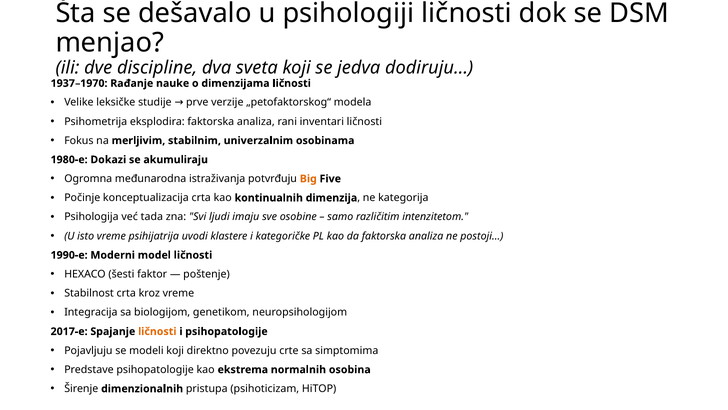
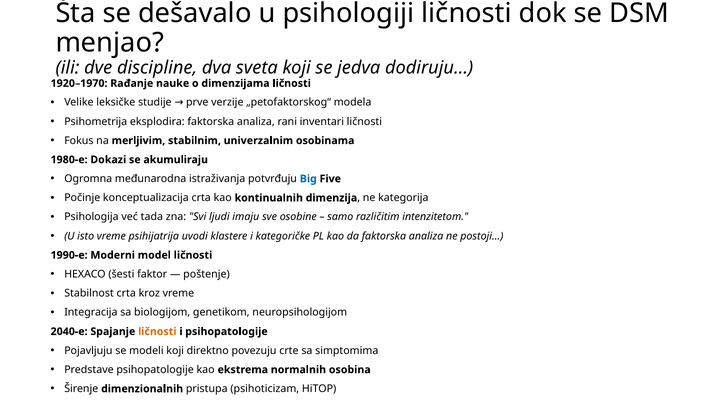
1937–1970: 1937–1970 -> 1920–1970
Big colour: orange -> blue
2017-e: 2017-e -> 2040-e
